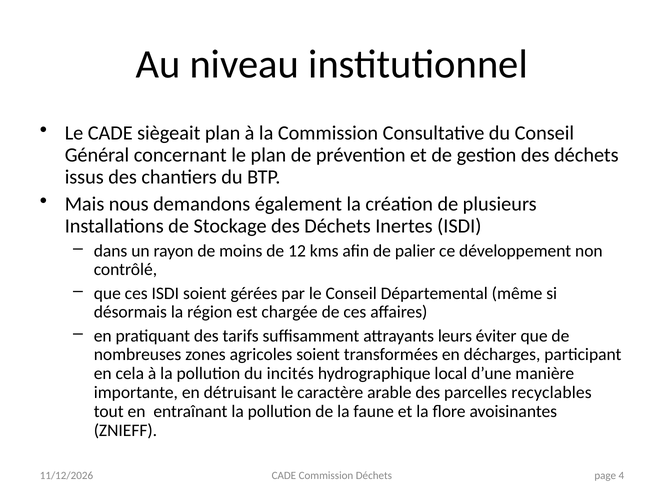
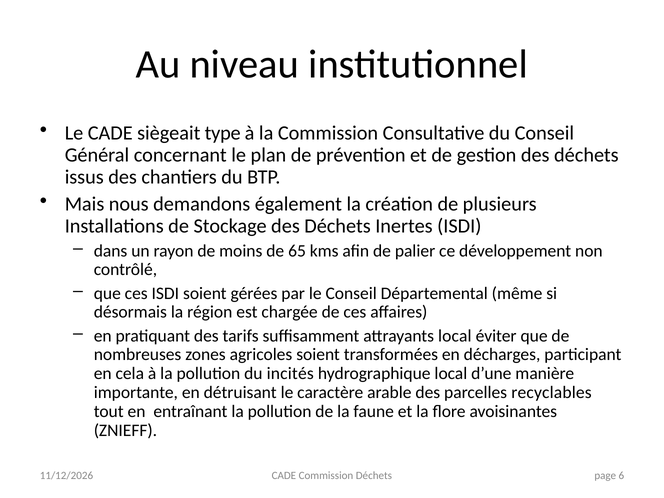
siègeait plan: plan -> type
12: 12 -> 65
attrayants leurs: leurs -> local
4: 4 -> 6
